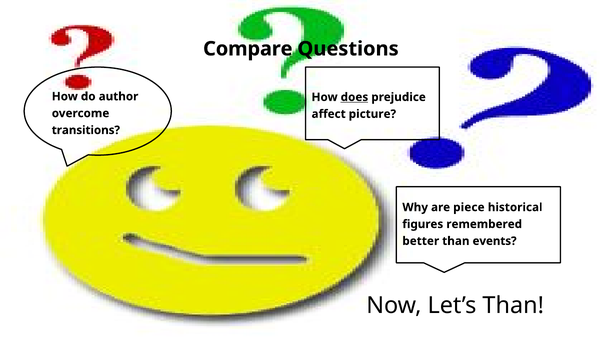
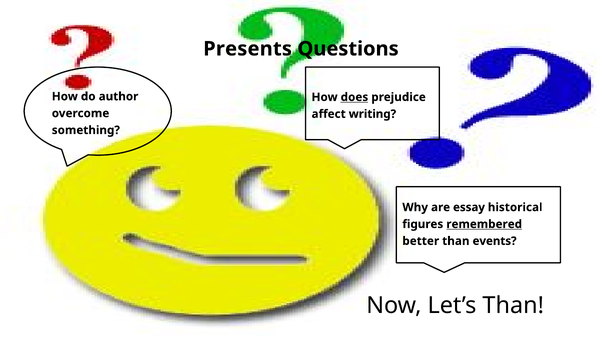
Compare: Compare -> Presents
picture: picture -> writing
transitions: transitions -> something
piece: piece -> essay
remembered underline: none -> present
